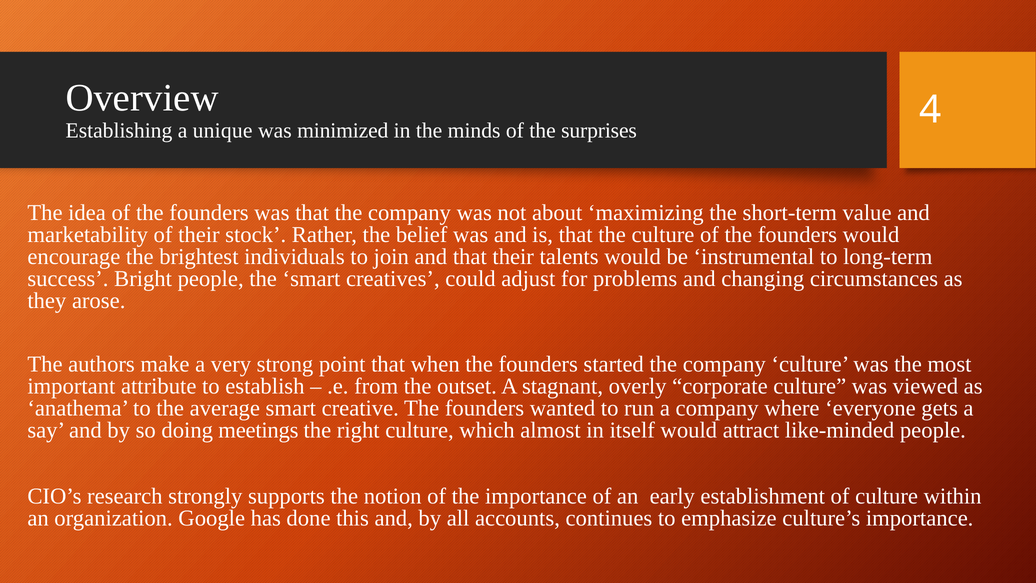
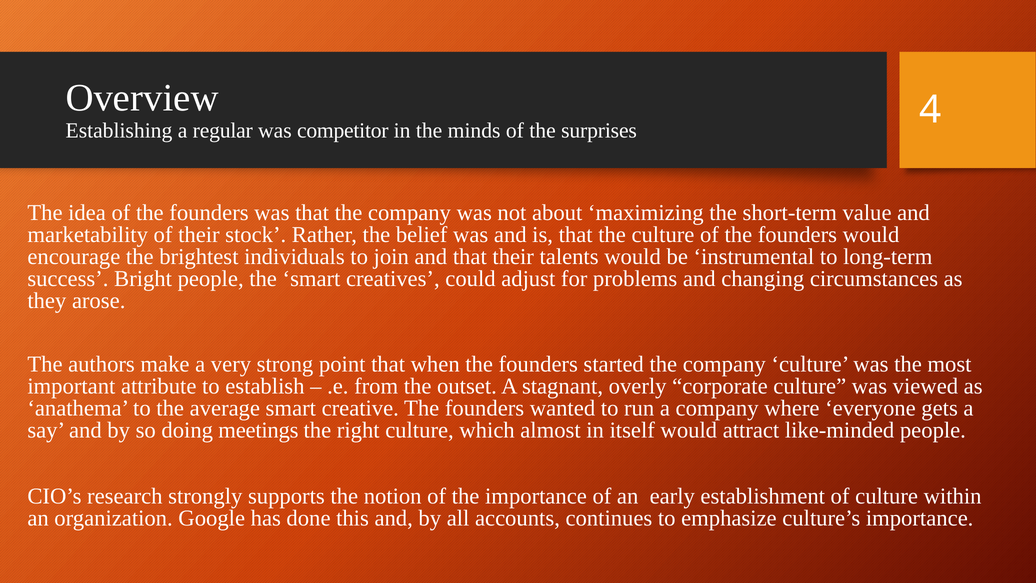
unique: unique -> regular
minimized: minimized -> competitor
